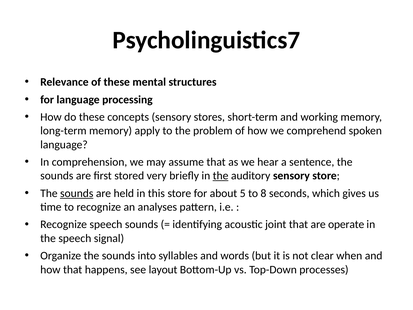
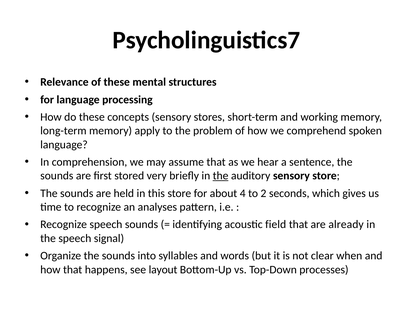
sounds at (77, 193) underline: present -> none
5: 5 -> 4
8: 8 -> 2
joint: joint -> field
operate: operate -> already
